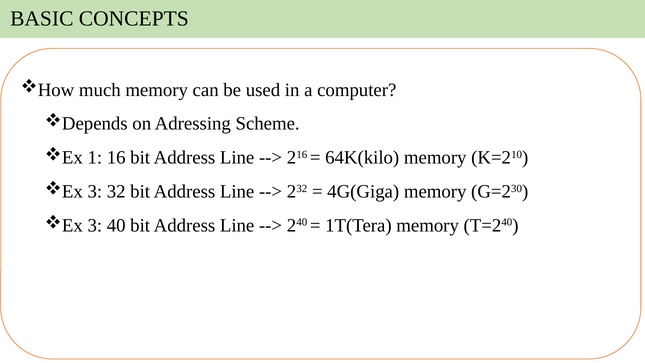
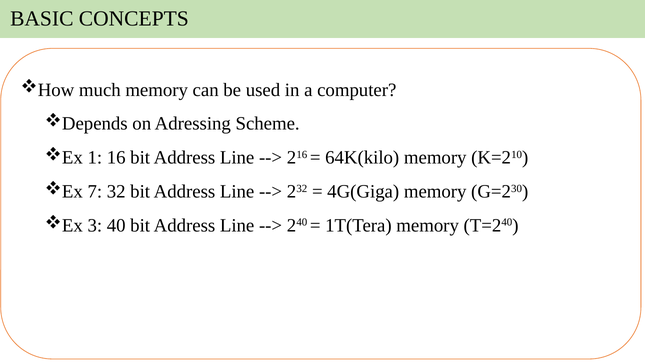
3 at (95, 191): 3 -> 7
